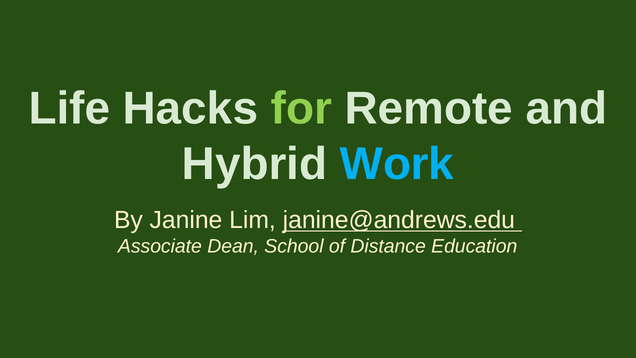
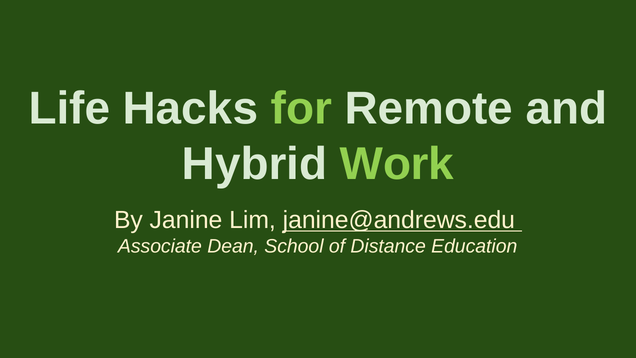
Work colour: light blue -> light green
